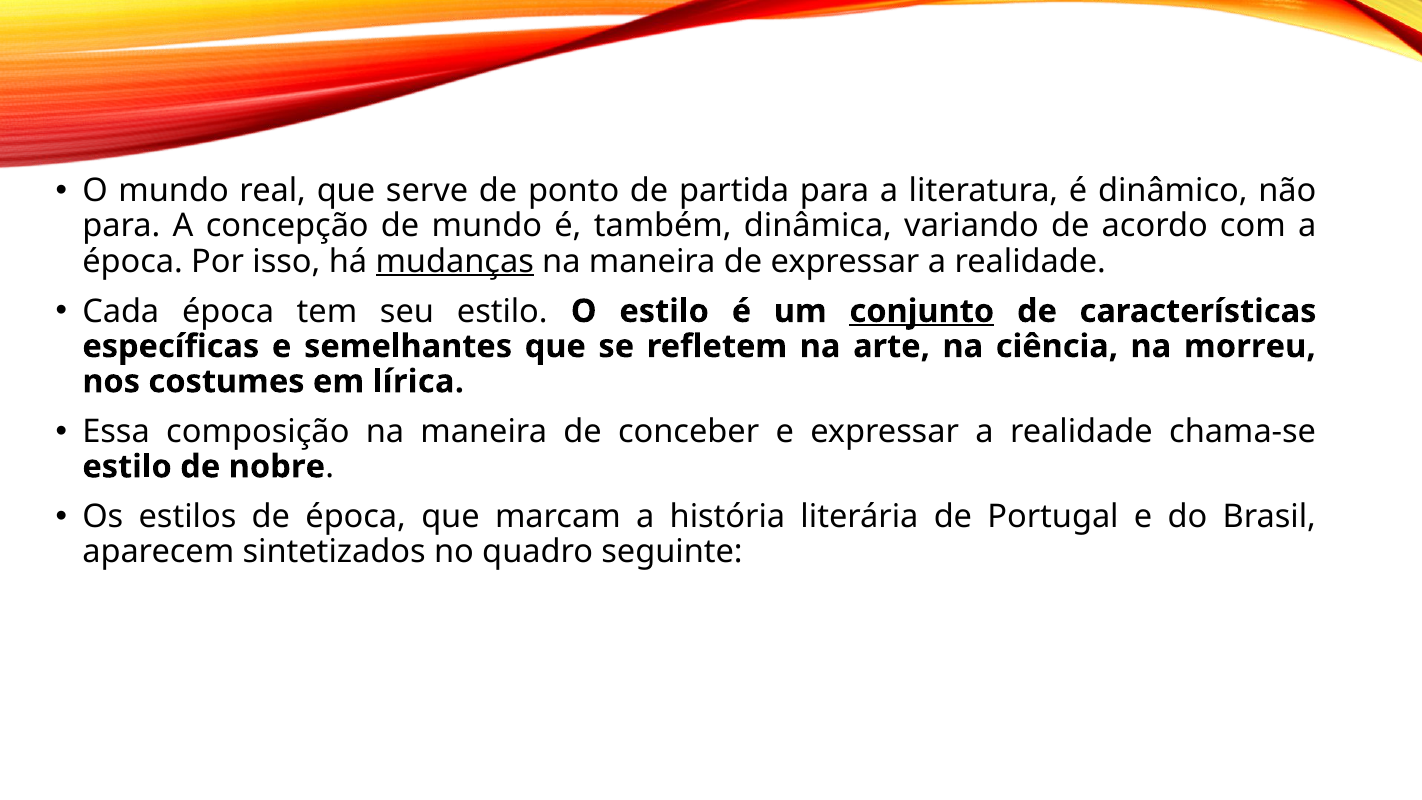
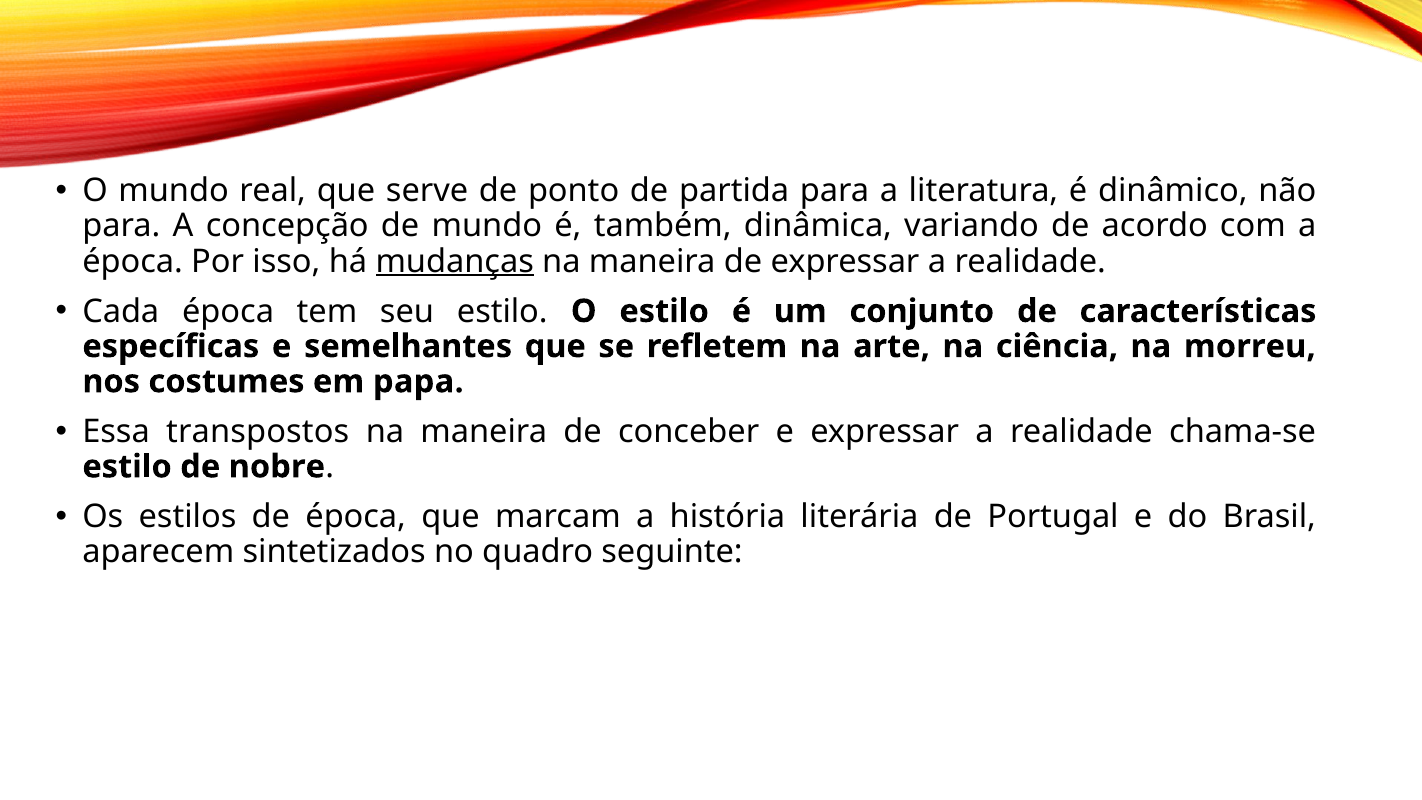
conjunto underline: present -> none
lírica: lírica -> papa
composição: composição -> transpostos
